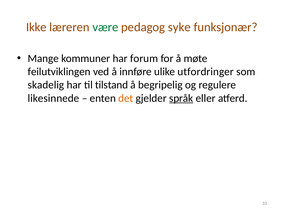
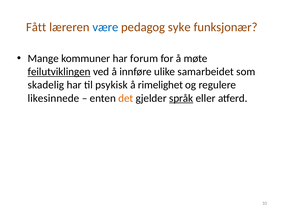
Ikke: Ikke -> Fått
være colour: green -> blue
feilutviklingen underline: none -> present
utfordringer: utfordringer -> samarbeidet
tilstand: tilstand -> psykisk
begripelig: begripelig -> rimelighet
